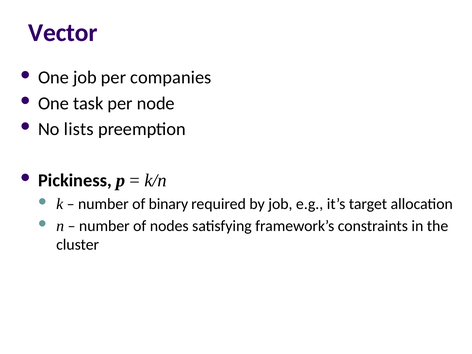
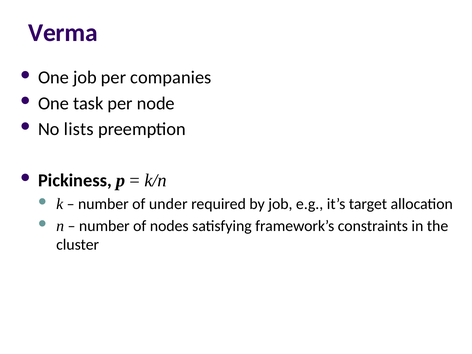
Vector: Vector -> Verma
binary: binary -> under
